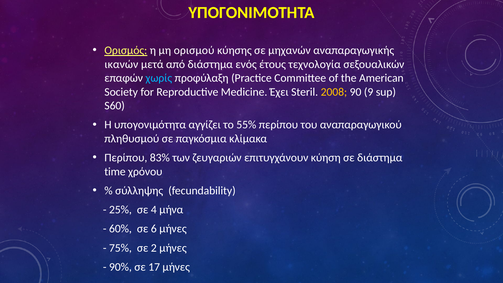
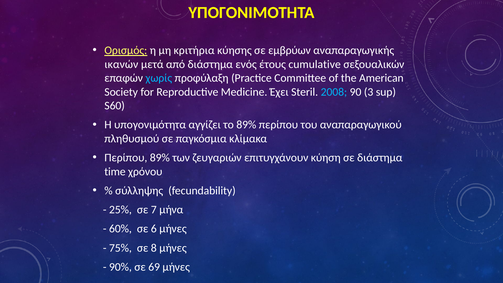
ορισμού: ορισμού -> κριτήρια
μηχανών: μηχανών -> εμβρύων
τεχνολογία: τεχνολογία -> cumulative
2008 colour: yellow -> light blue
90 9: 9 -> 3
το 55%: 55% -> 89%
Περίπου 83%: 83% -> 89%
4: 4 -> 7
σε 2: 2 -> 8
17: 17 -> 69
